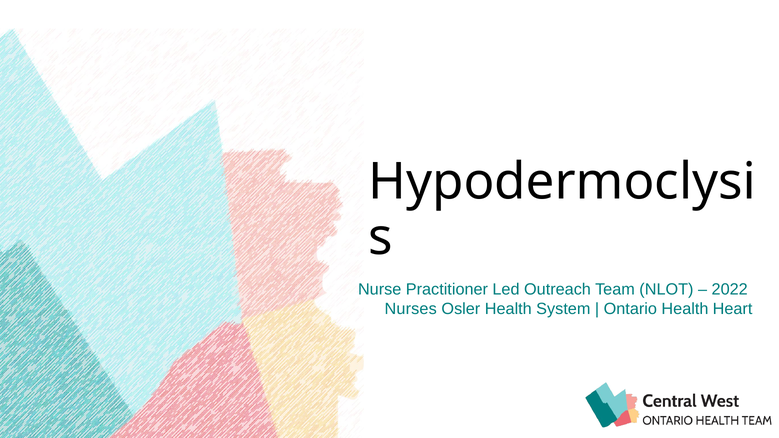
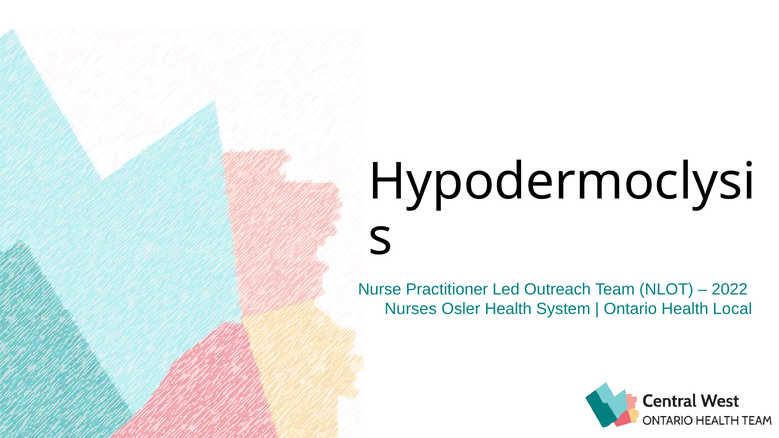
Heart: Heart -> Local
